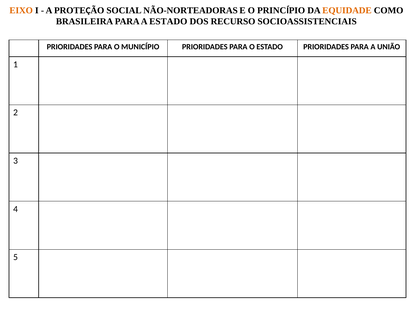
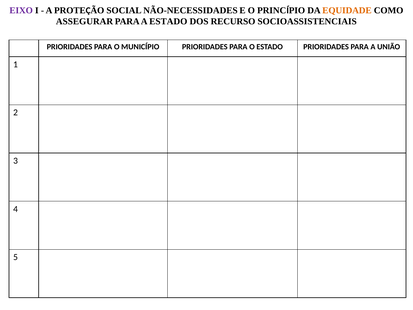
EIXO colour: orange -> purple
NÃO-NORTEADORAS: NÃO-NORTEADORAS -> NÃO-NECESSIDADES
BRASILEIRA: BRASILEIRA -> ASSEGURAR
